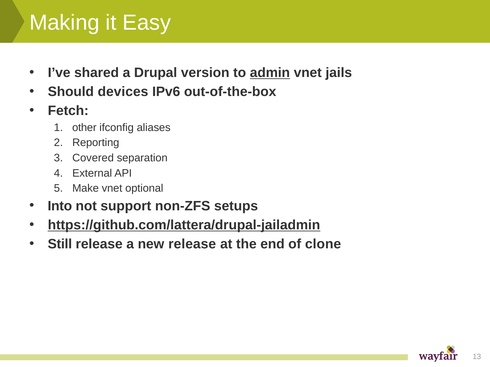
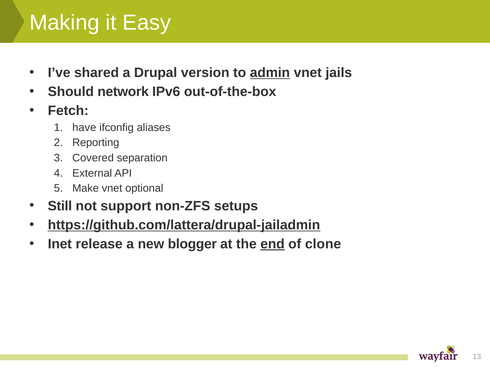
devices: devices -> network
other: other -> have
Into: Into -> Still
Still: Still -> Inet
new release: release -> blogger
end underline: none -> present
